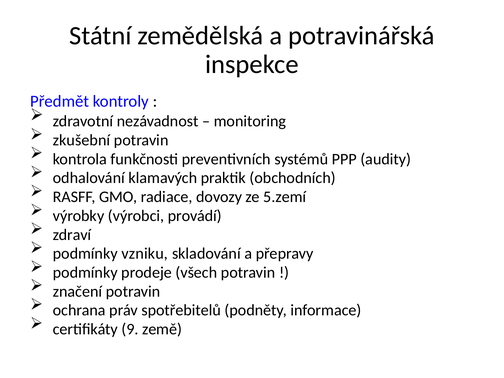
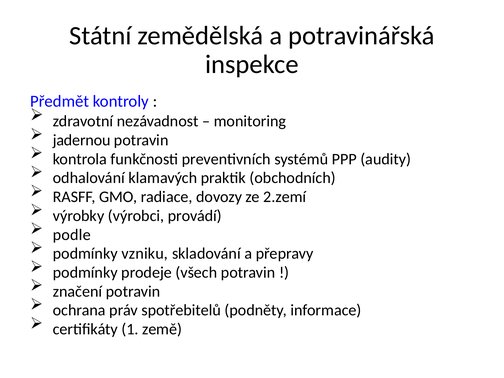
zkušební: zkušební -> jadernou
5.zemí: 5.zemí -> 2.zemí
zdraví: zdraví -> podle
9: 9 -> 1
